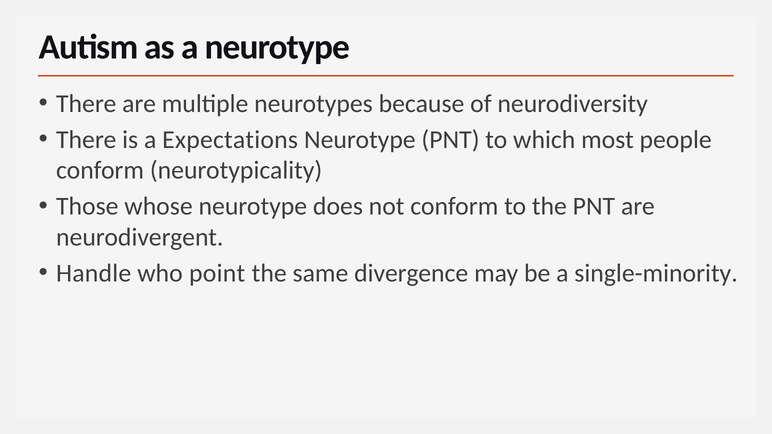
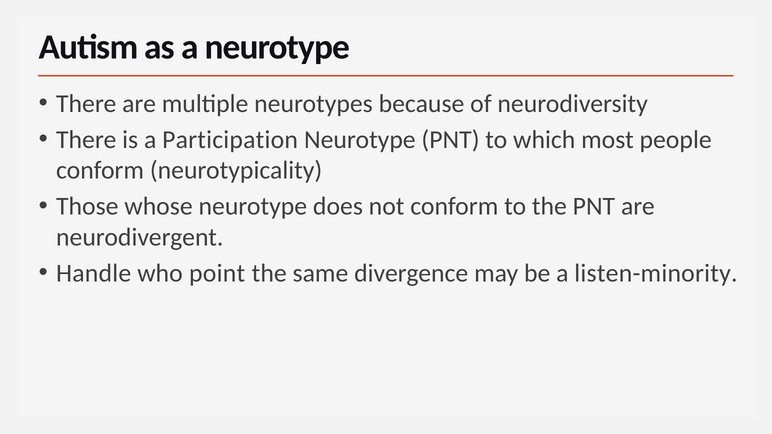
Expectations: Expectations -> Participation
single-minority: single-minority -> listen-minority
